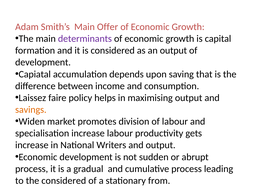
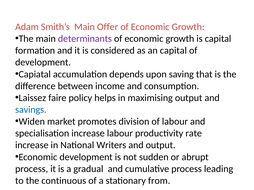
an output: output -> capital
savings colour: orange -> blue
gets: gets -> rate
the considered: considered -> continuous
